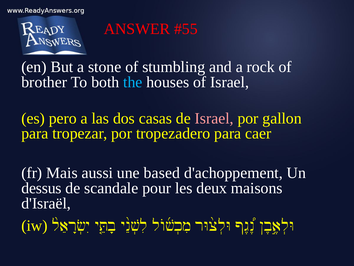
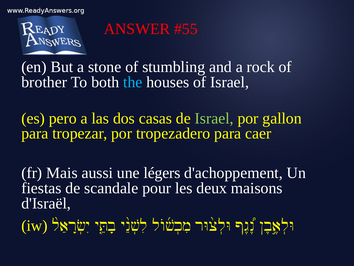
Israel at (214, 118) colour: pink -> light green
based: based -> légers
dessus: dessus -> fiestas
